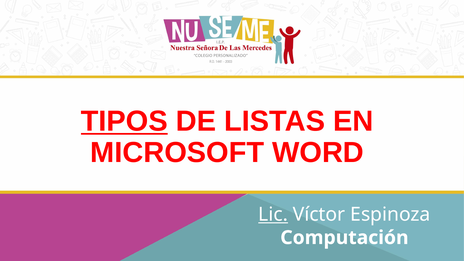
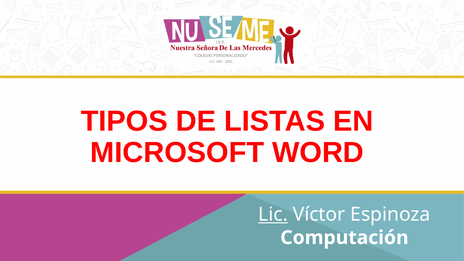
TIPOS underline: present -> none
